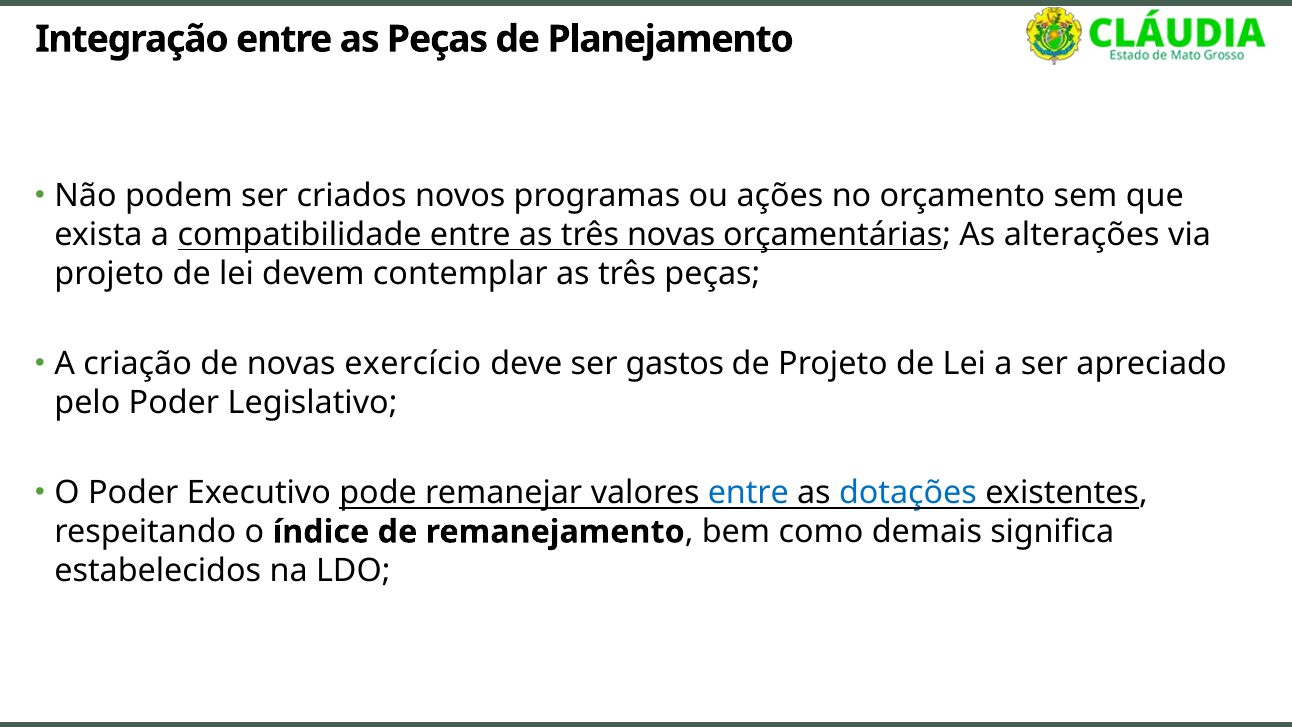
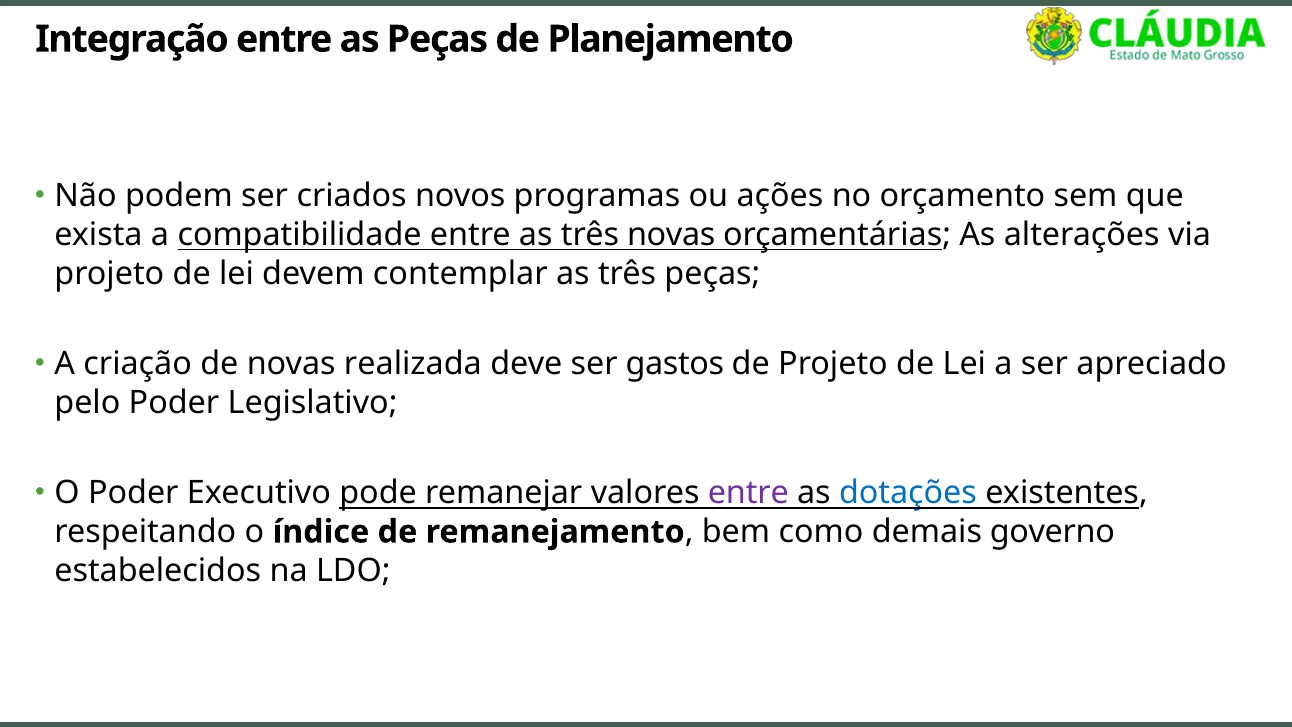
exercício: exercício -> realizada
entre at (748, 493) colour: blue -> purple
significa: significa -> governo
